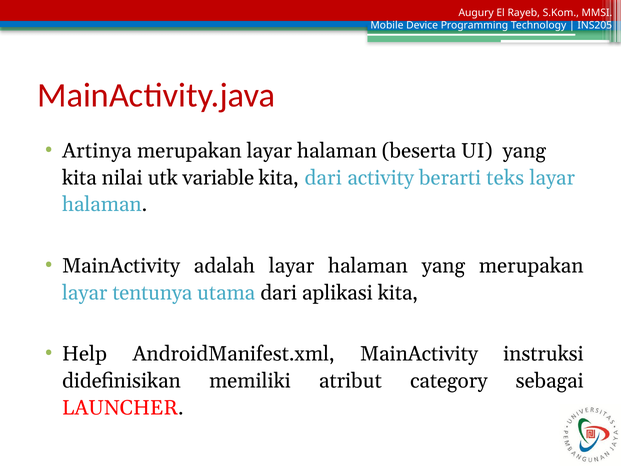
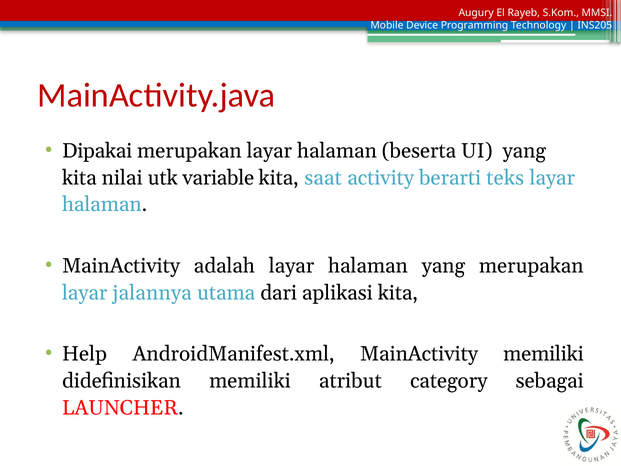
Artinya: Artinya -> Dipakai
kita dari: dari -> saat
tentunya: tentunya -> jalannya
MainActivity instruksi: instruksi -> memiliki
